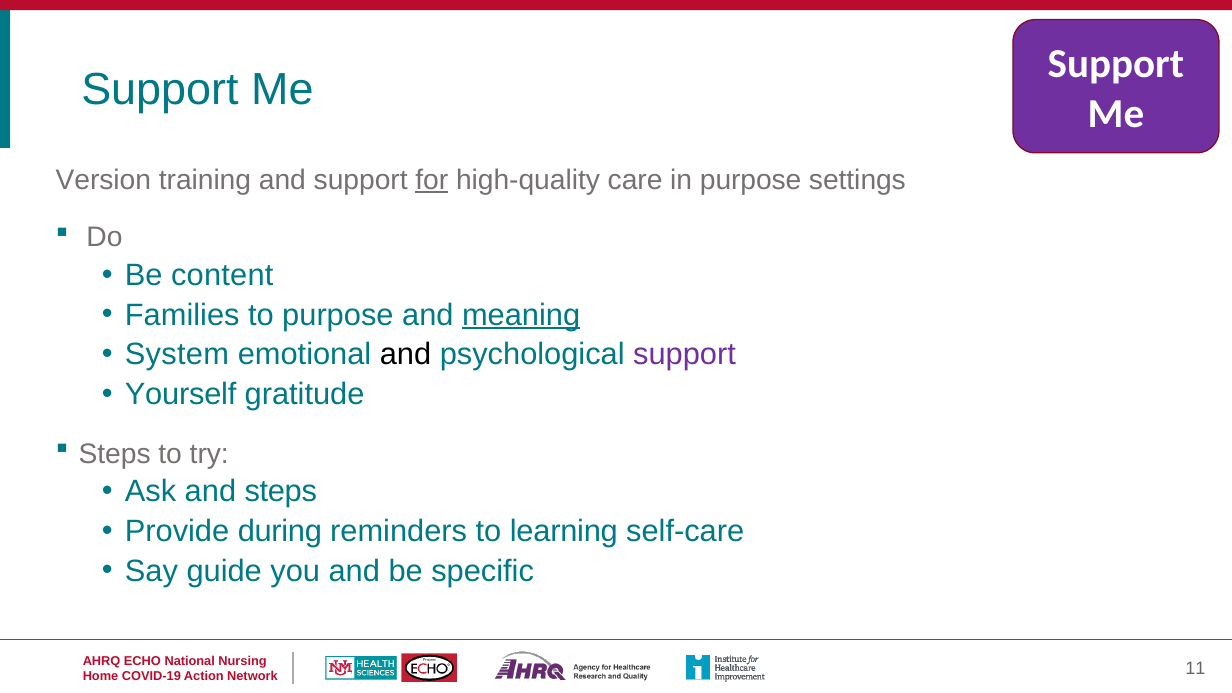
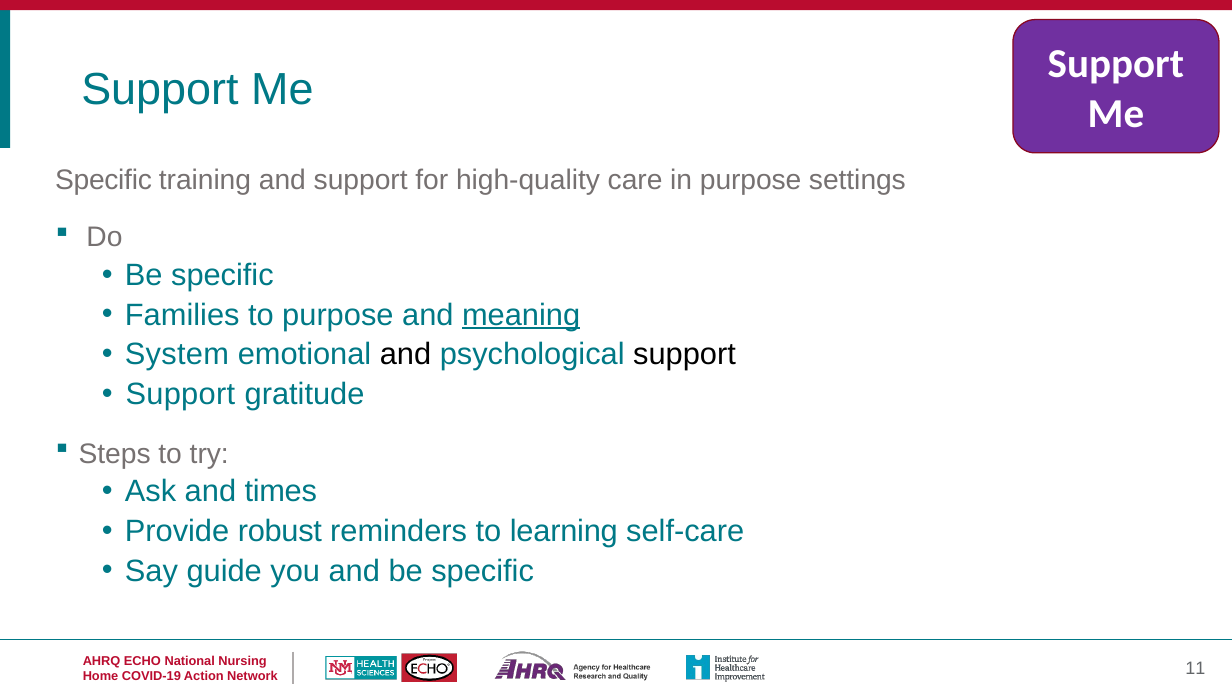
Version at (103, 180): Version -> Specific
for underline: present -> none
content at (222, 275): content -> specific
support at (685, 355) colour: purple -> black
Yourself at (181, 394): Yourself -> Support
and steps: steps -> times
during: during -> robust
